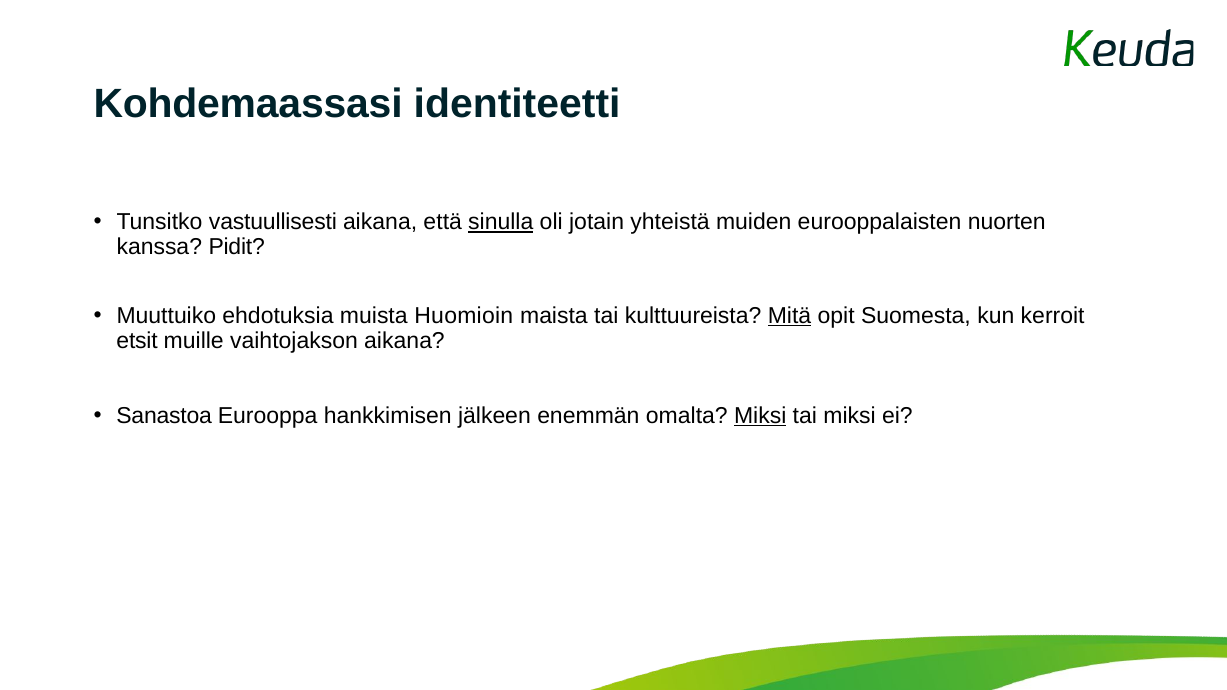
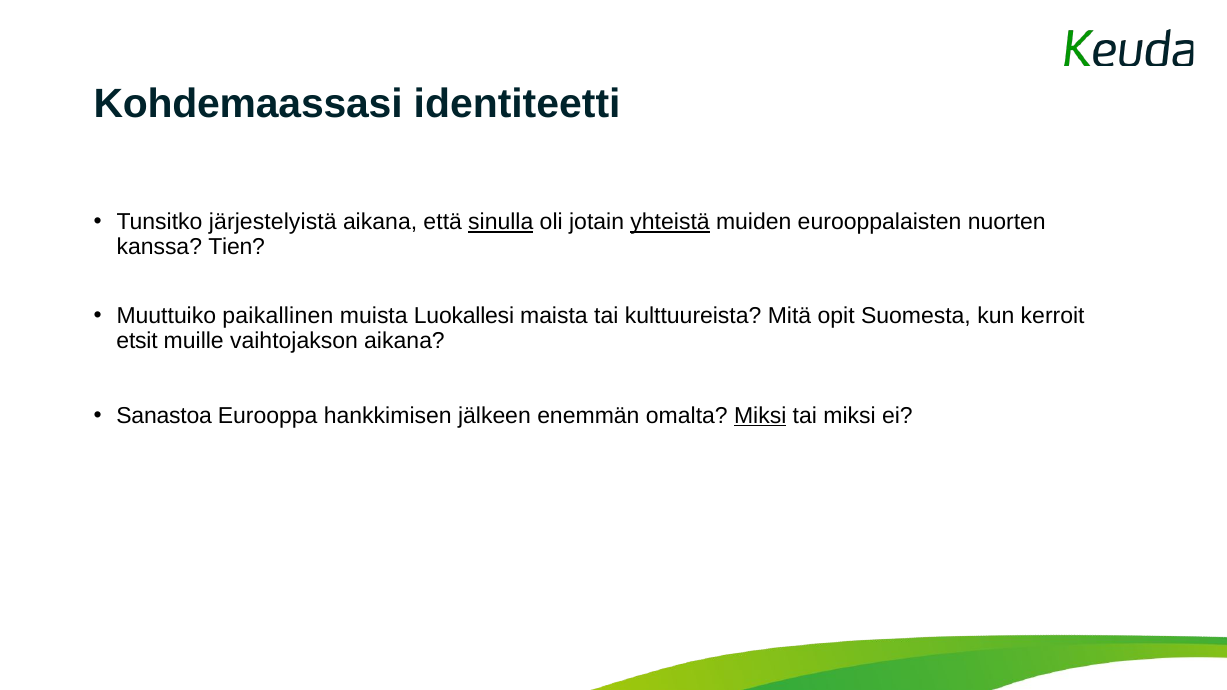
vastuullisesti: vastuullisesti -> järjestelyistä
yhteistä underline: none -> present
Pidit: Pidit -> Tien
ehdotuksia: ehdotuksia -> paikallinen
Huomioin: Huomioin -> Luokallesi
Mitä underline: present -> none
